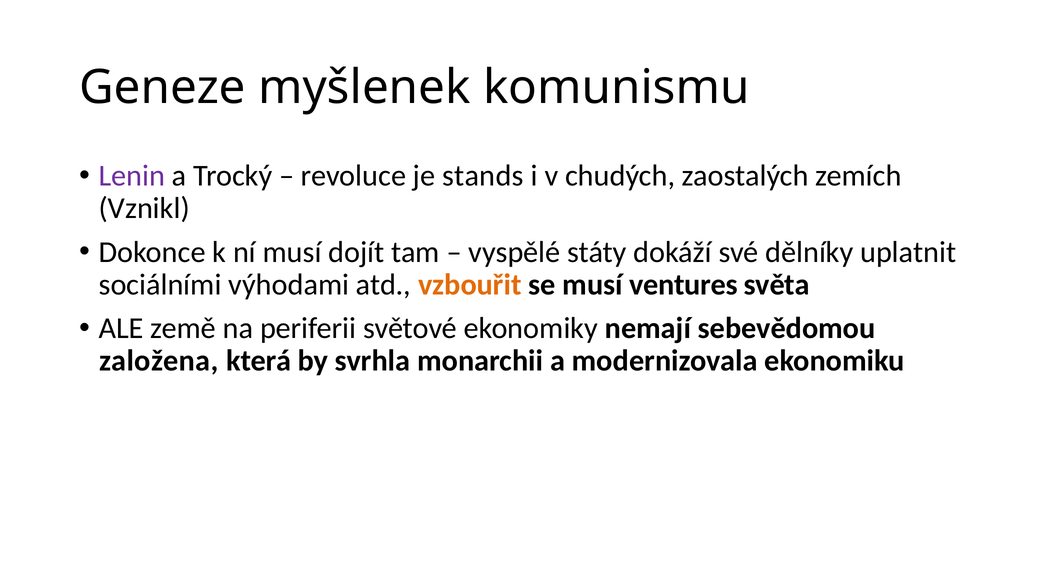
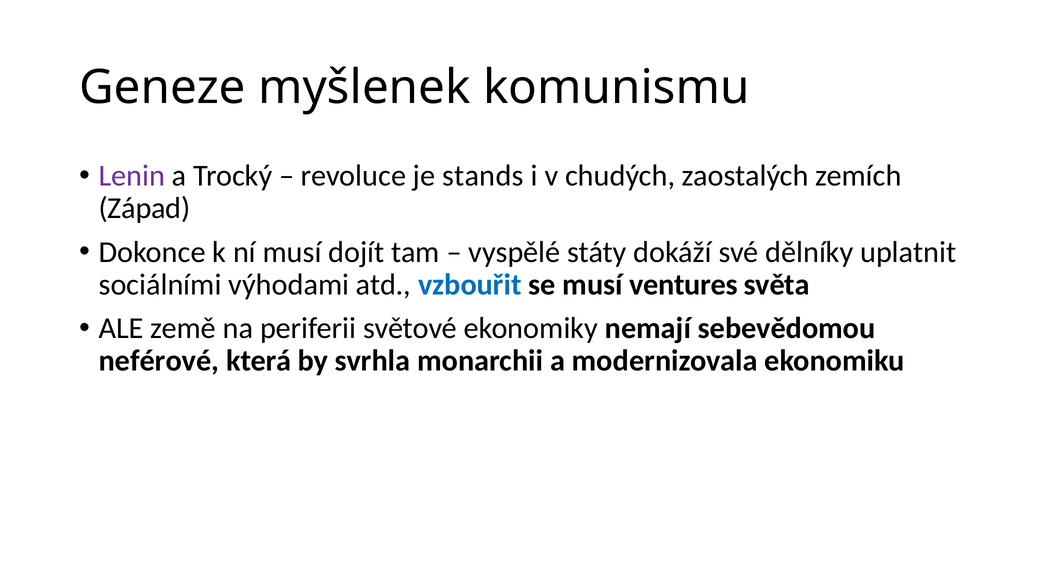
Vznikl: Vznikl -> Západ
vzbouřit colour: orange -> blue
založena: založena -> neférové
